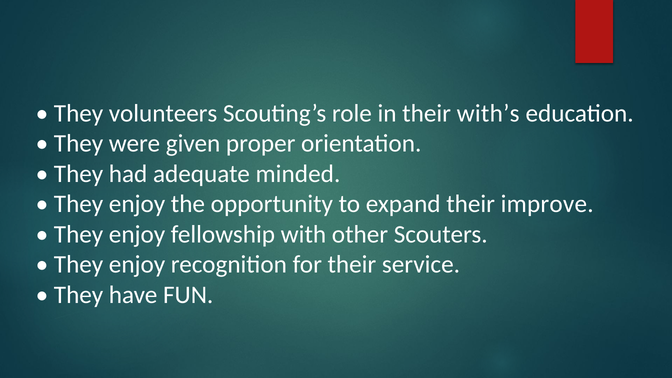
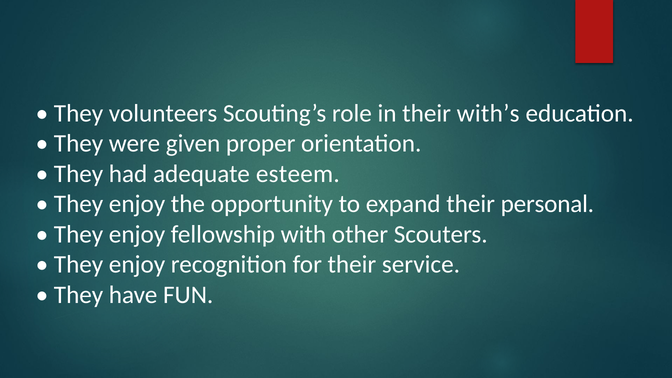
minded: minded -> esteem
improve: improve -> personal
